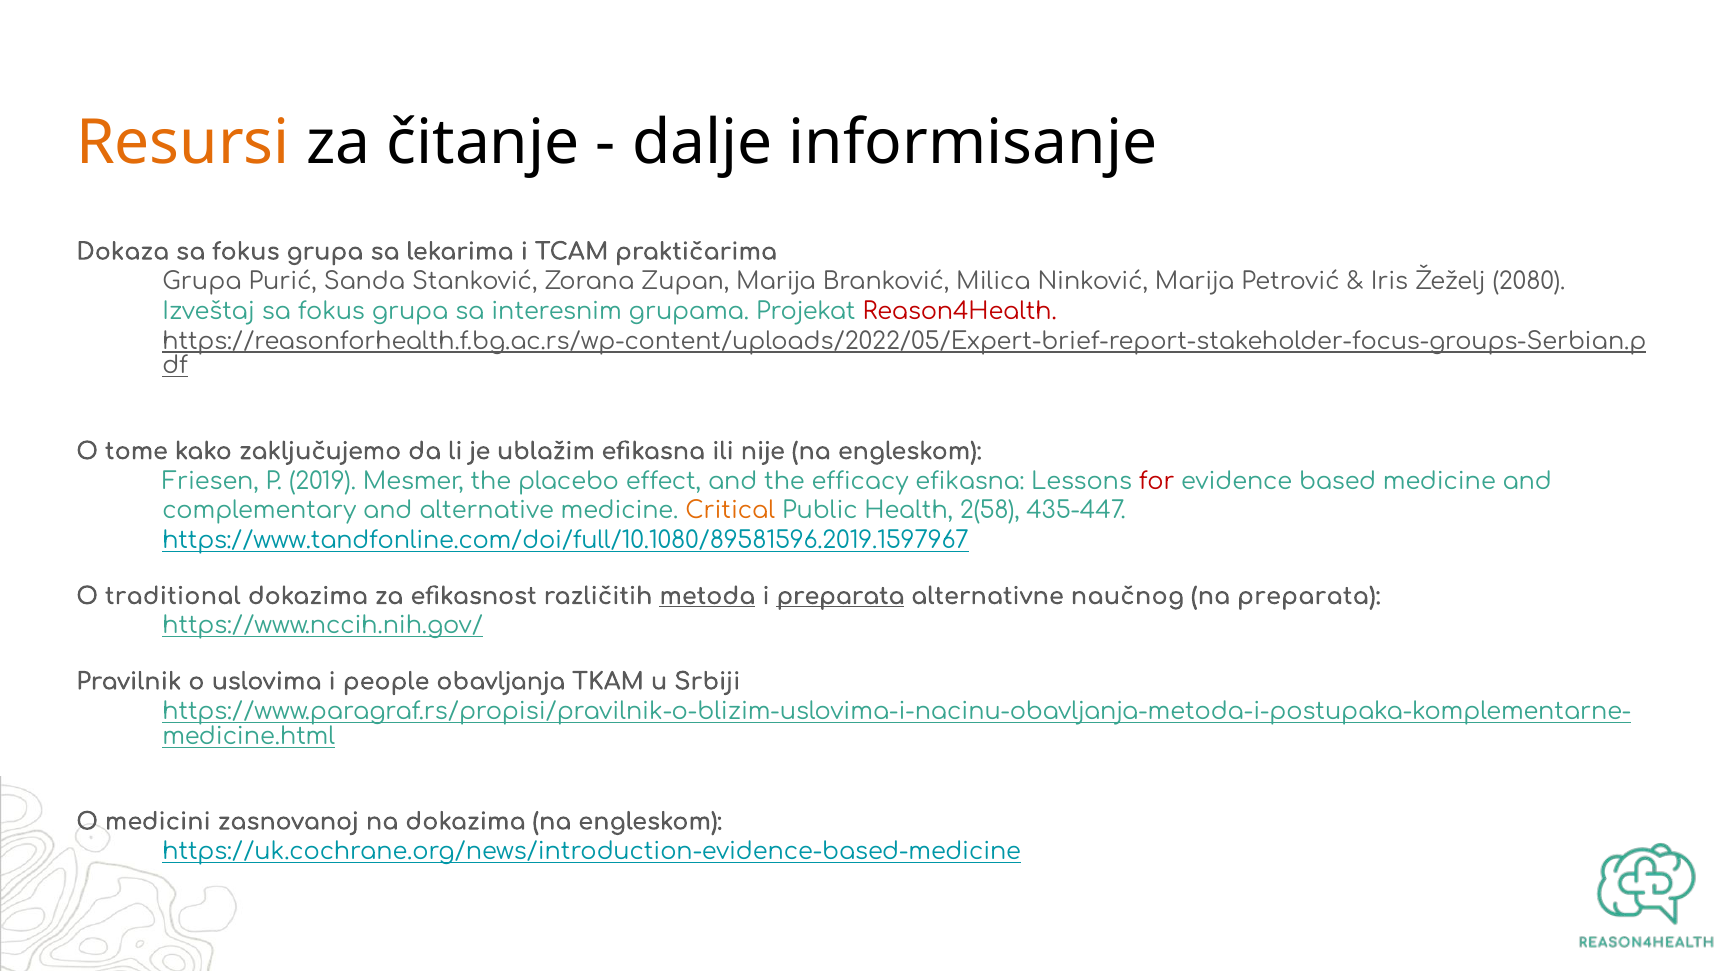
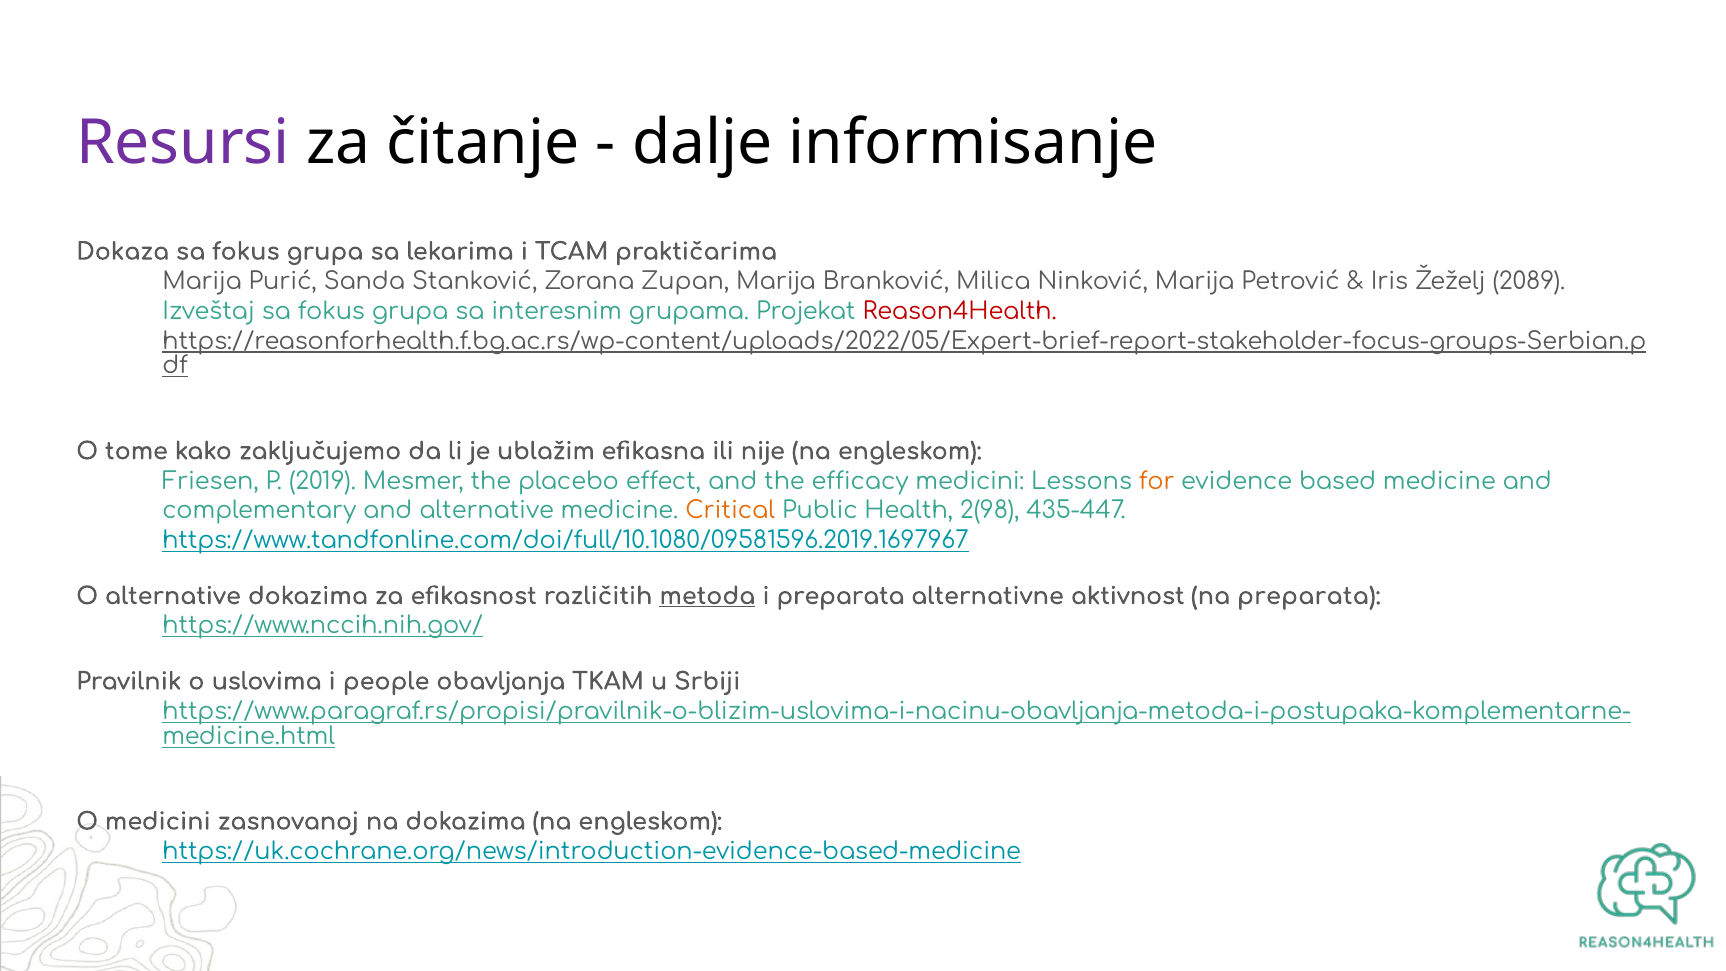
Resursi colour: orange -> purple
Grupa at (202, 282): Grupa -> Marija
2080: 2080 -> 2089
efficacy efikasna: efikasna -> medicini
for colour: red -> orange
2(58: 2(58 -> 2(98
https://www.tandfonline.com/doi/full/10.1080/89581596.2019.1597967: https://www.tandfonline.com/doi/full/10.1080/89581596.2019.1597967 -> https://www.tandfonline.com/doi/full/10.1080/09581596.2019.1697967
O traditional: traditional -> alternative
preparata at (840, 596) underline: present -> none
naučnog: naučnog -> aktivnost
